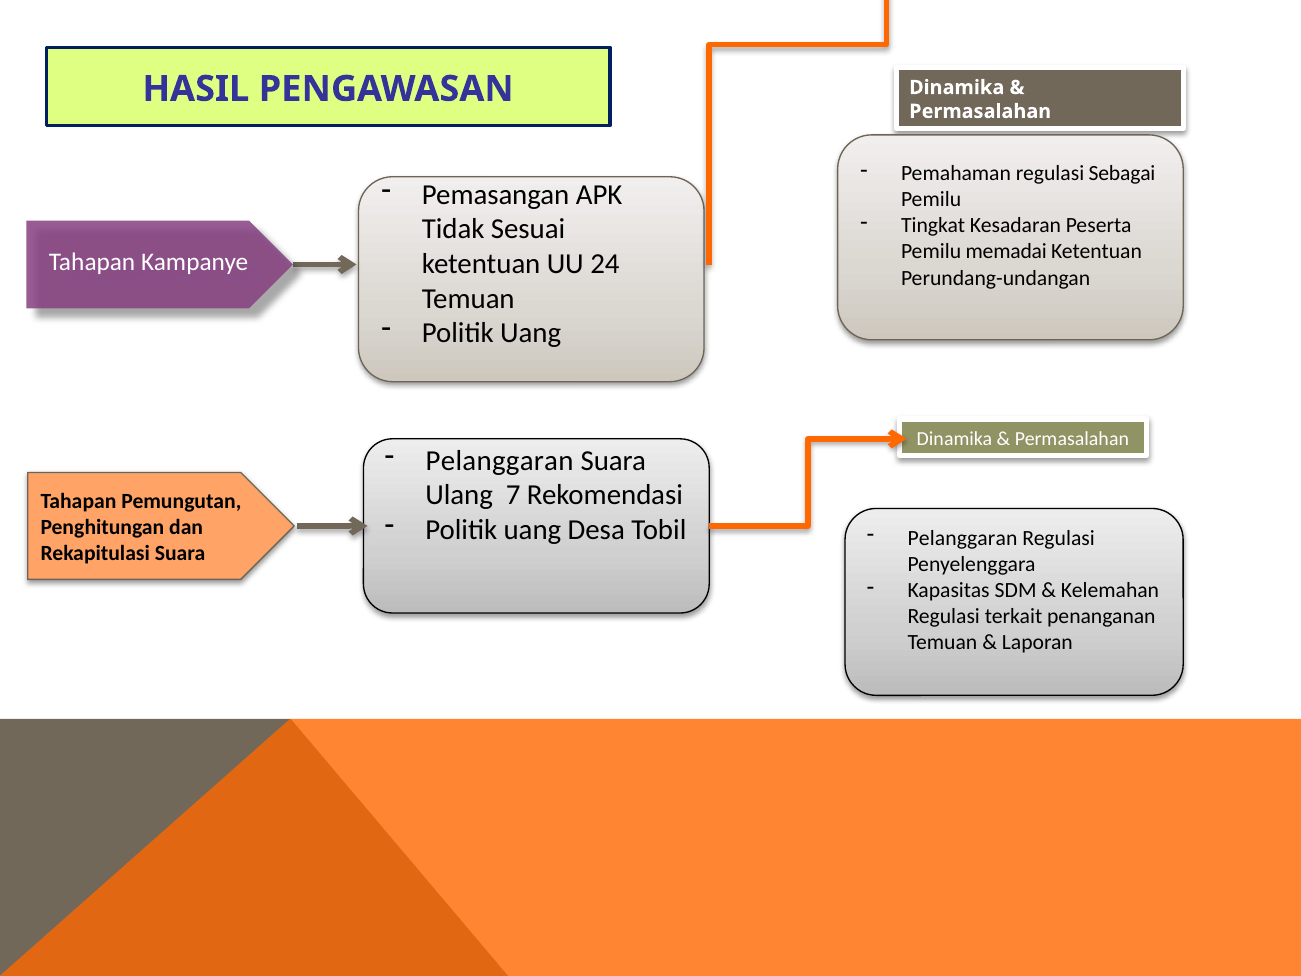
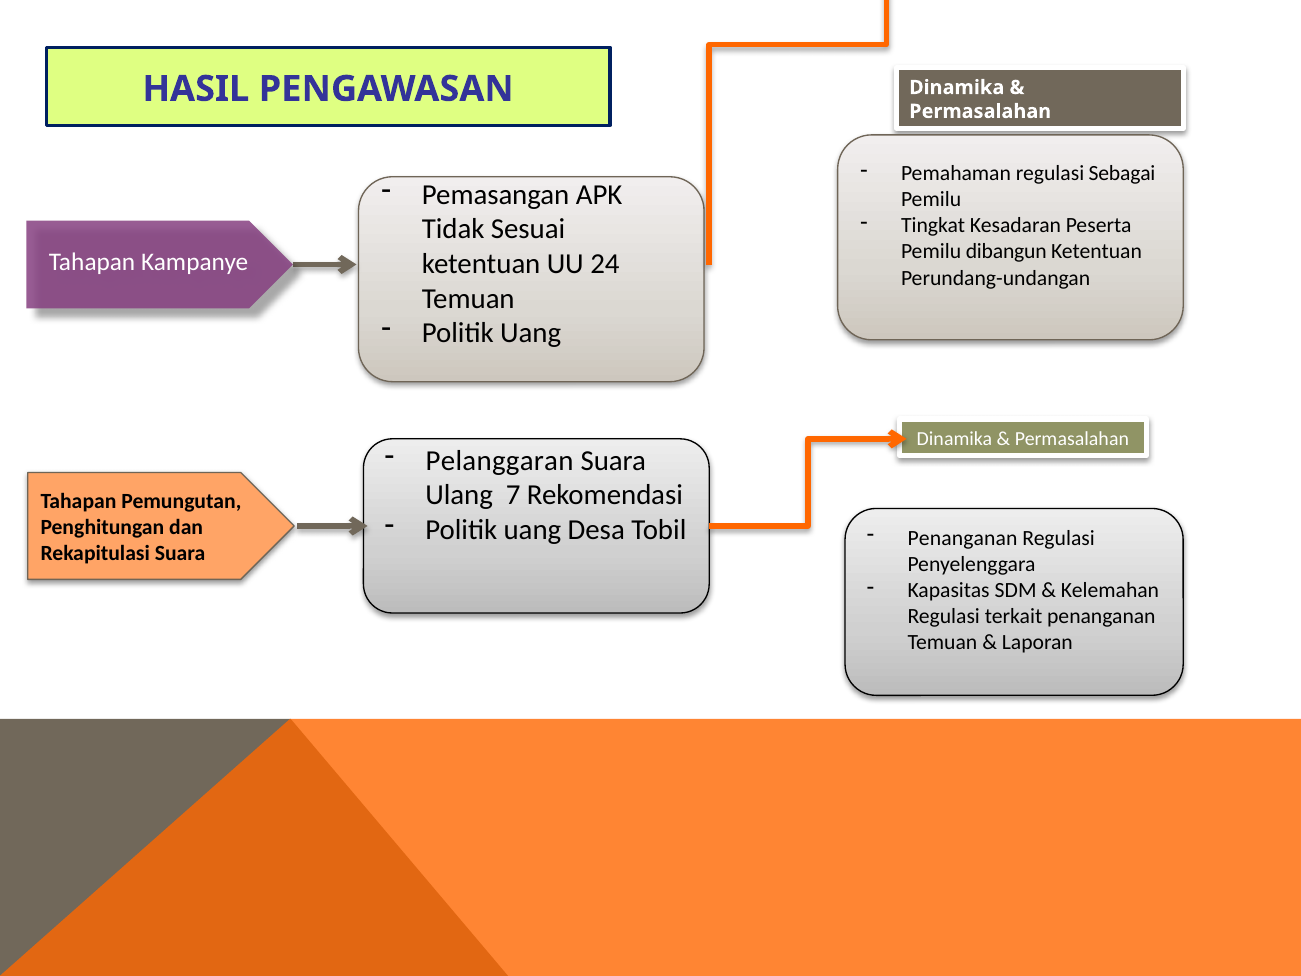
memadai: memadai -> dibangun
Pelanggaran at (963, 538): Pelanggaran -> Penanganan
